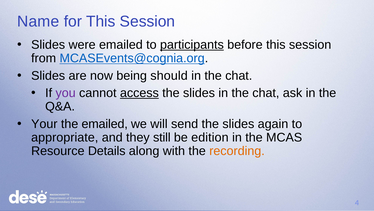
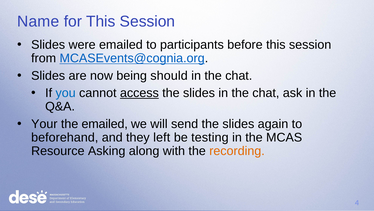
participants underline: present -> none
you colour: purple -> blue
appropriate: appropriate -> beforehand
still: still -> left
edition: edition -> testing
Details: Details -> Asking
